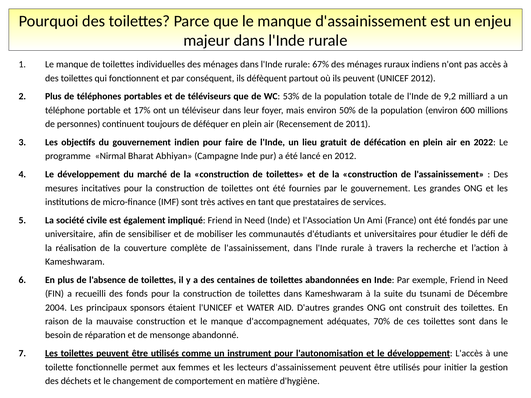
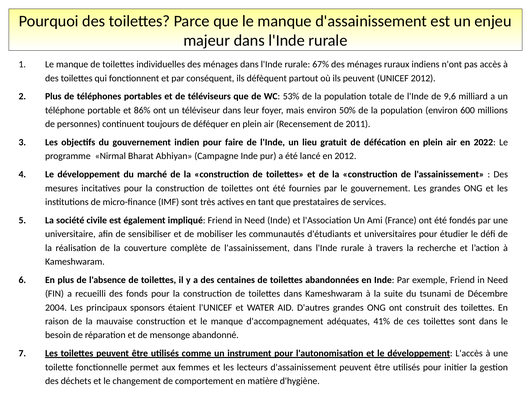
9,2: 9,2 -> 9,6
17%: 17% -> 86%
70%: 70% -> 41%
